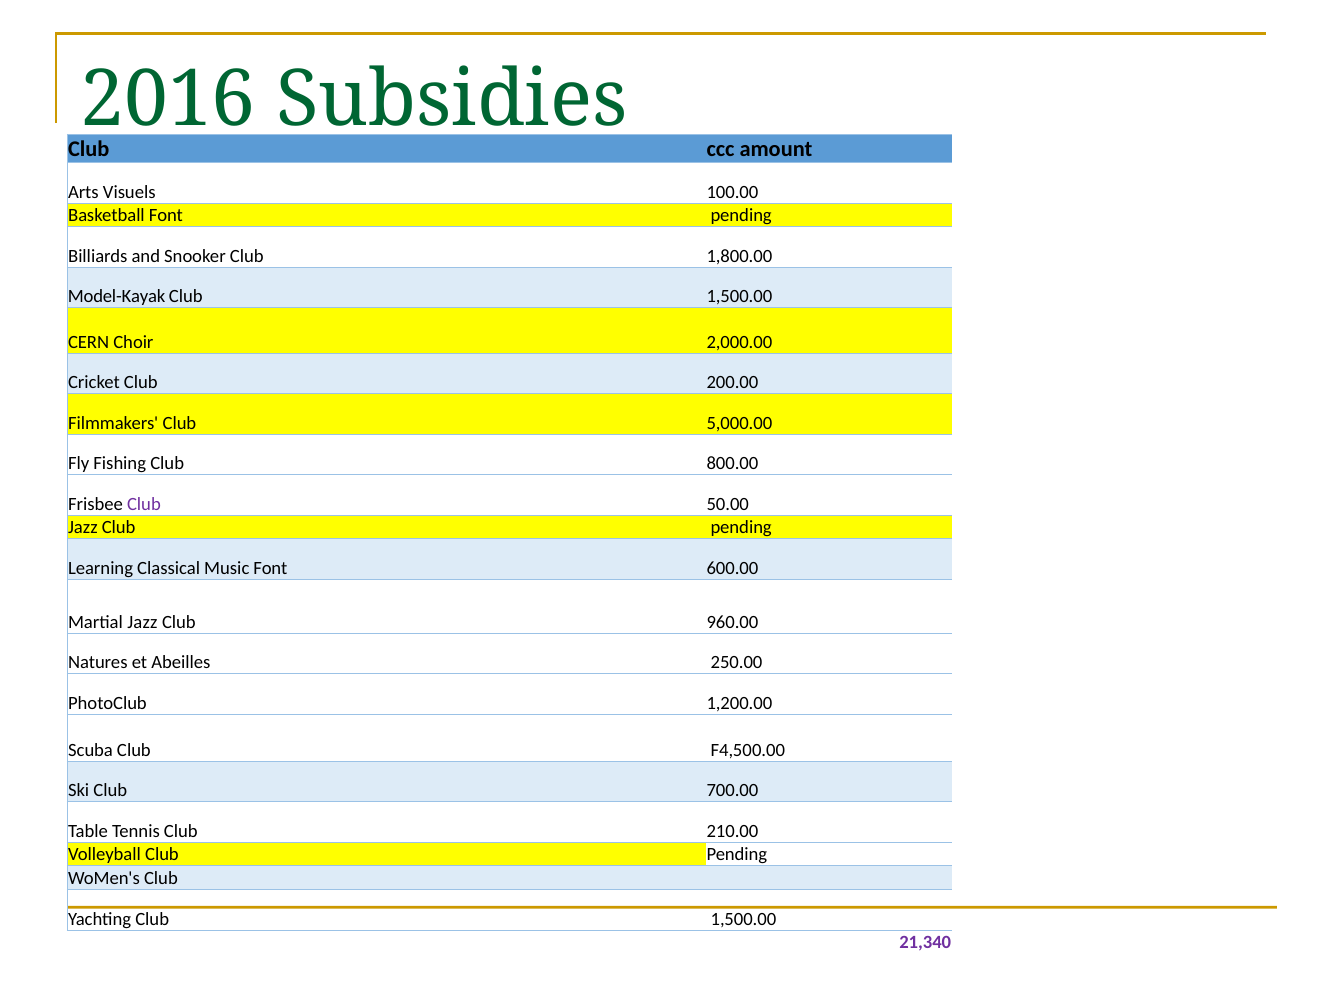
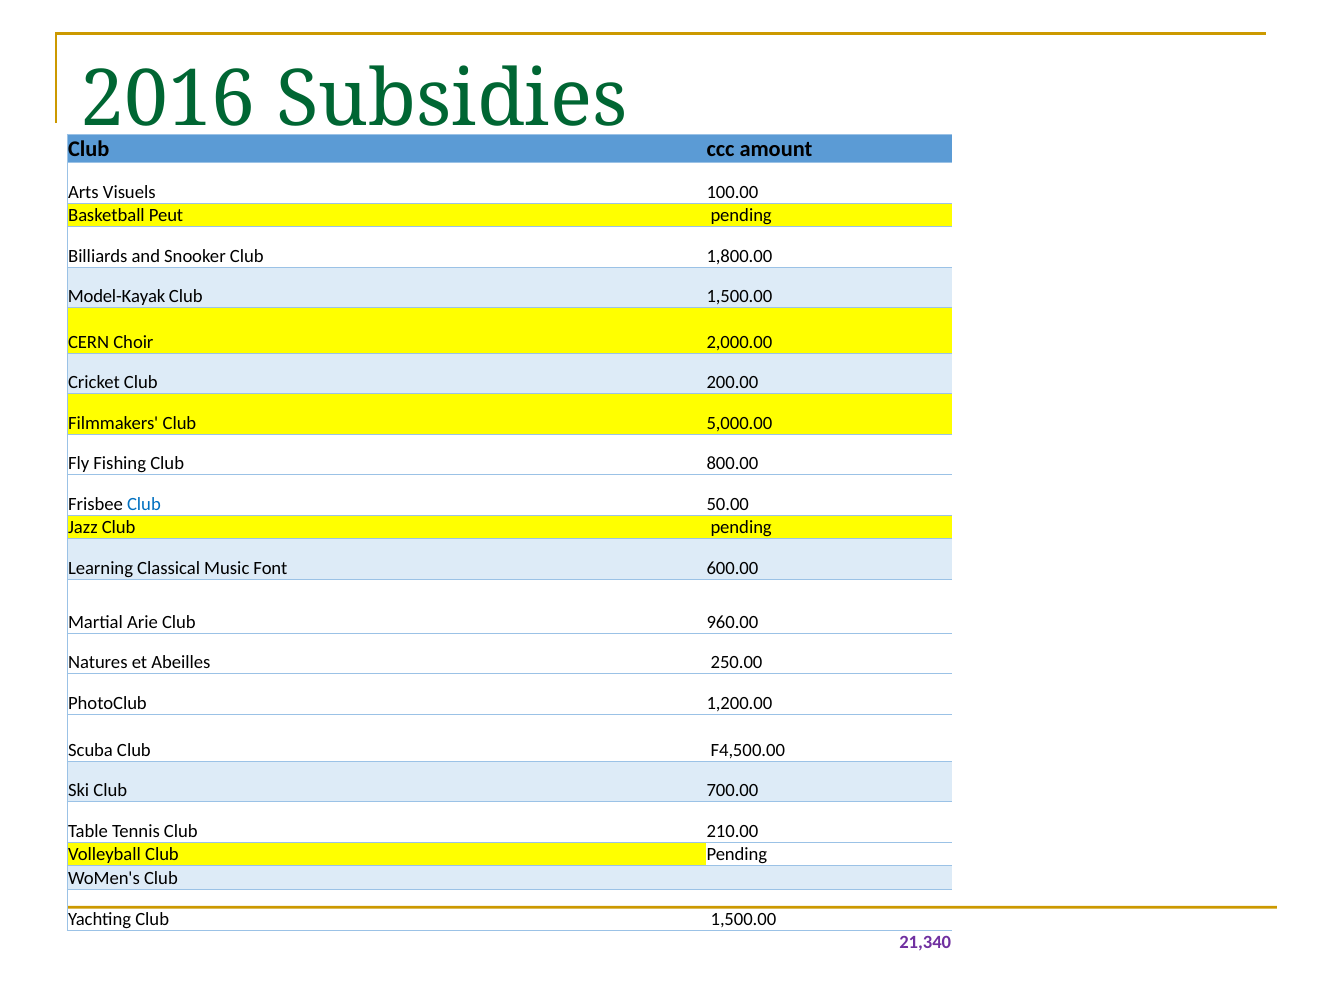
Basketball Font: Font -> Peut
Club at (144, 504) colour: purple -> blue
Martial Jazz: Jazz -> Arie
